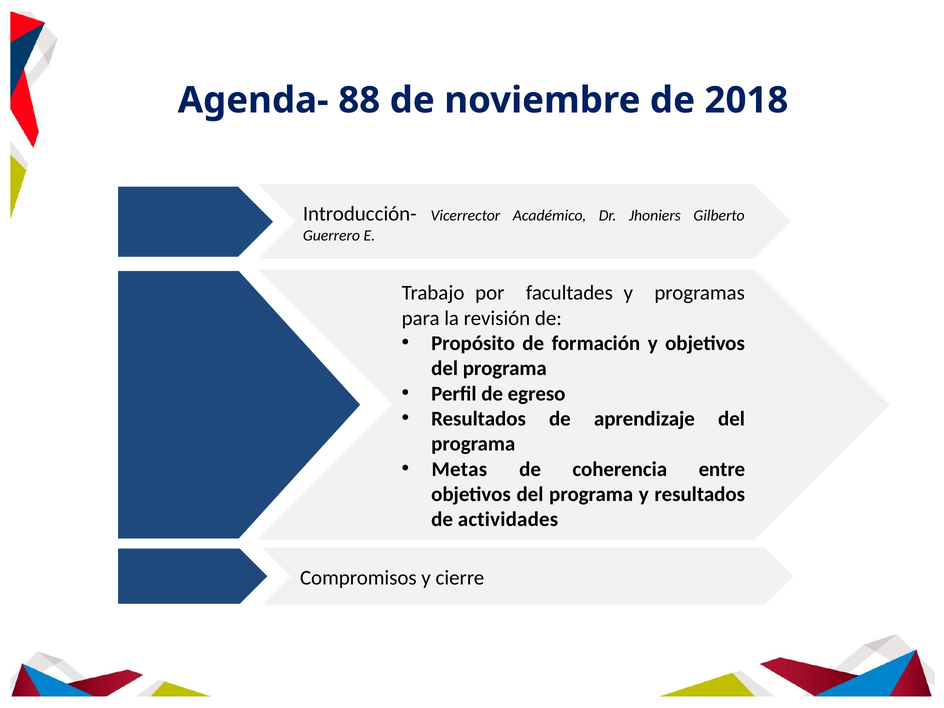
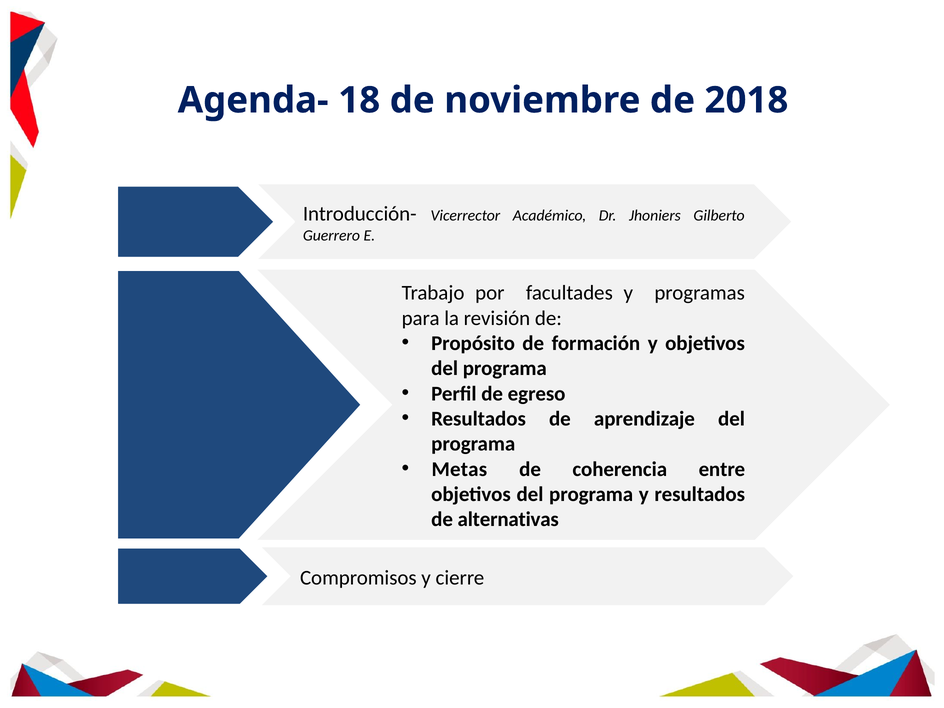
88: 88 -> 18
actividades: actividades -> alternativas
